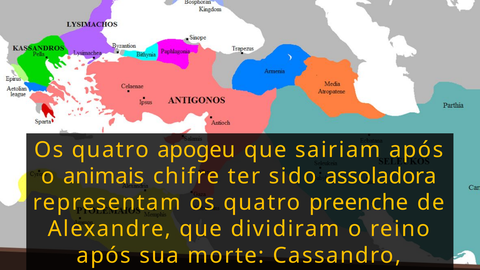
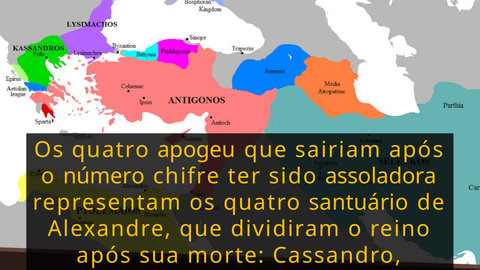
animais: animais -> número
preenche: preenche -> santuário
